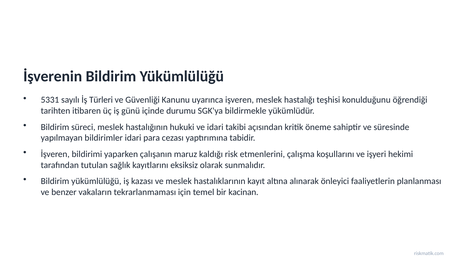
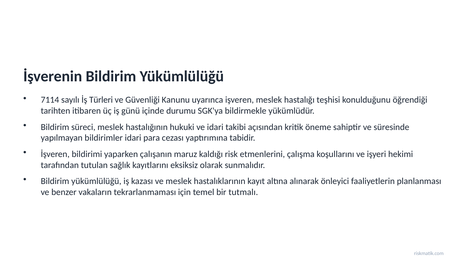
5331: 5331 -> 7114
kacinan: kacinan -> tutmalı
